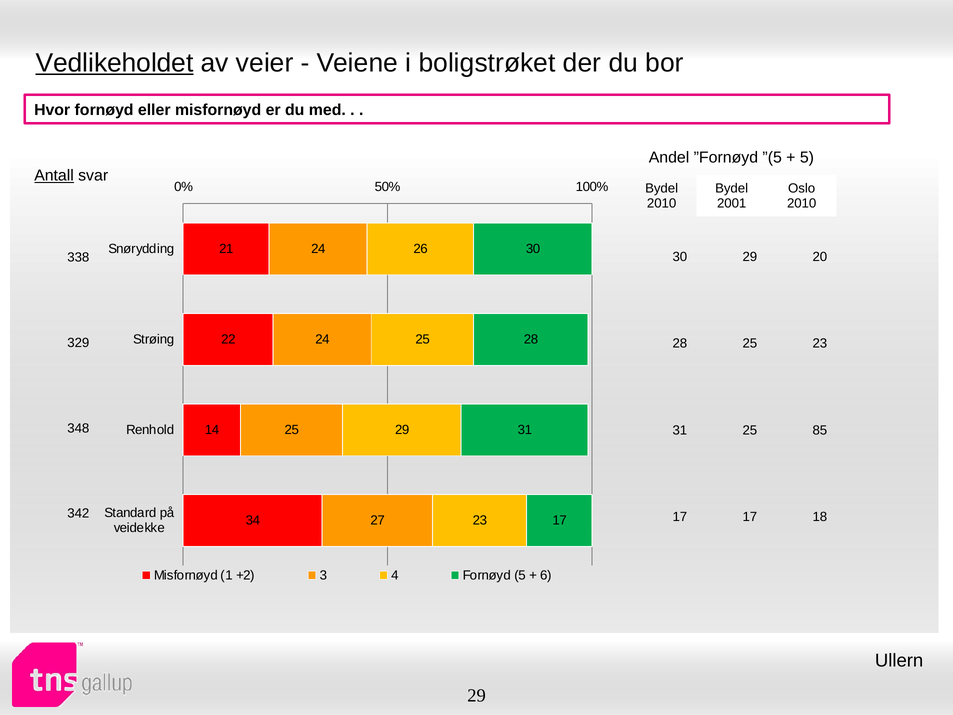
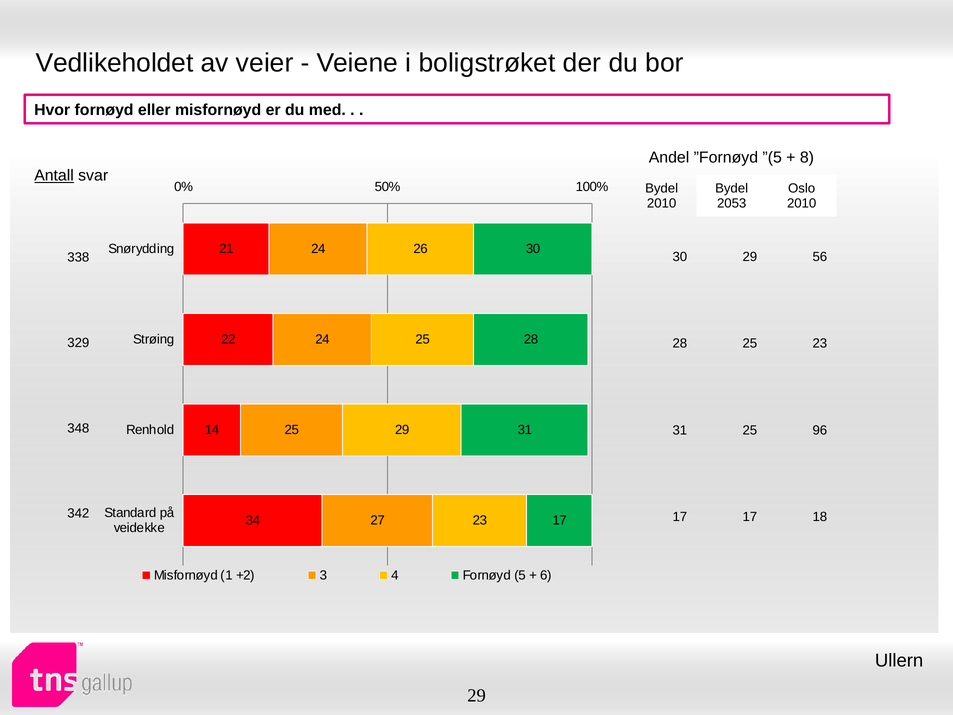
Vedlikeholdet underline: present -> none
5 at (807, 158): 5 -> 8
2001: 2001 -> 2053
20: 20 -> 56
85: 85 -> 96
